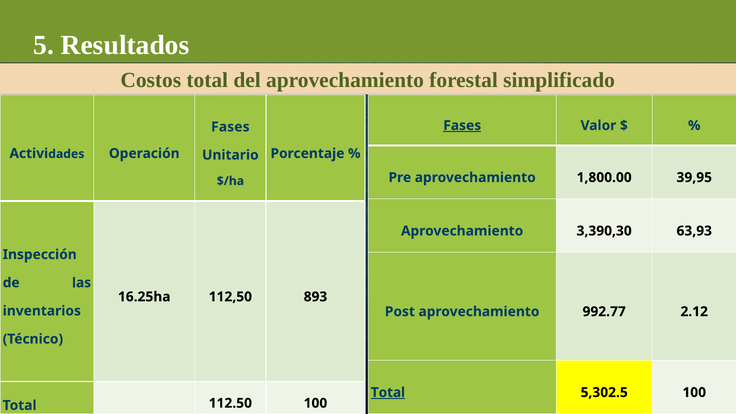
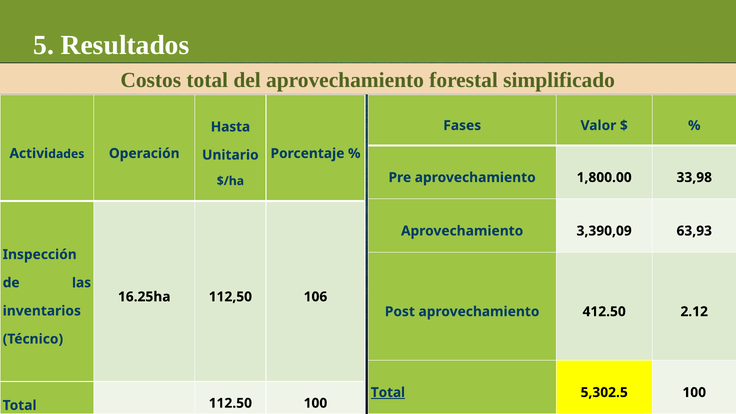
Fases at (462, 125) underline: present -> none
Fases at (230, 127): Fases -> Hasta
39,95: 39,95 -> 33,98
3,390,30: 3,390,30 -> 3,390,09
893: 893 -> 106
992.77: 992.77 -> 412.50
